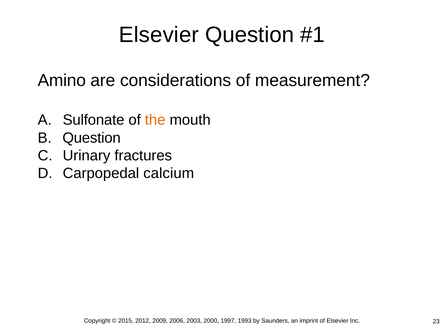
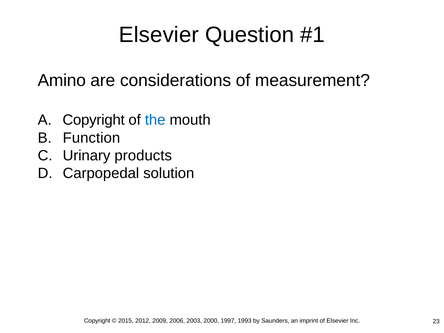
Sulfonate at (94, 120): Sulfonate -> Copyright
the colour: orange -> blue
Question at (92, 138): Question -> Function
fractures: fractures -> products
calcium: calcium -> solution
